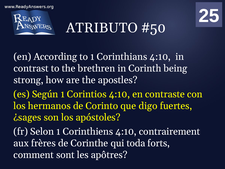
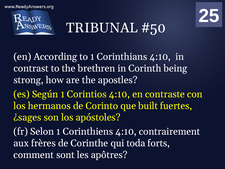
ATRIBUTO: ATRIBUTO -> TRIBUNAL
digo: digo -> built
